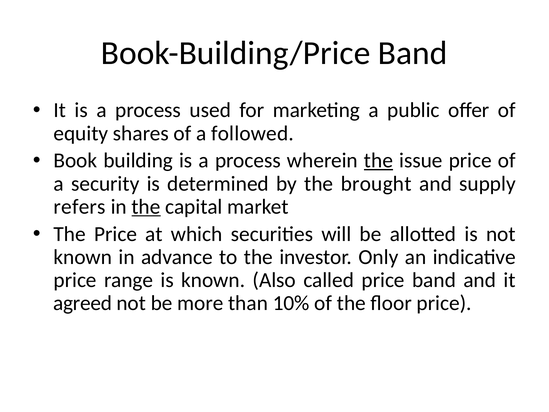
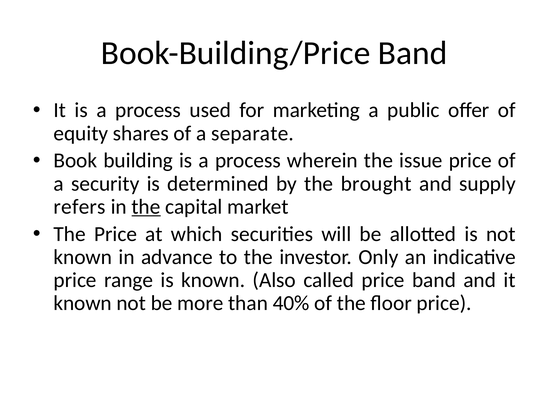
followed: followed -> separate
the at (378, 161) underline: present -> none
agreed at (83, 303): agreed -> known
10%: 10% -> 40%
